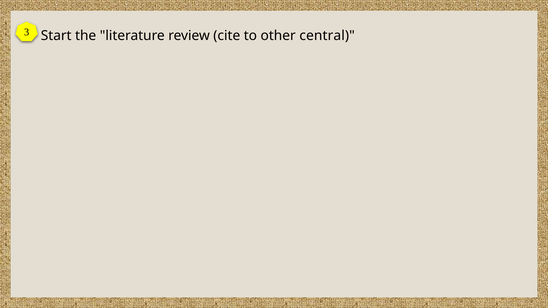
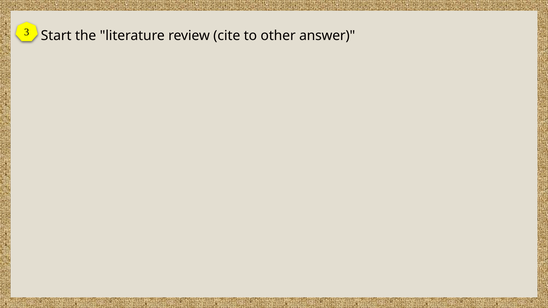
central: central -> answer
